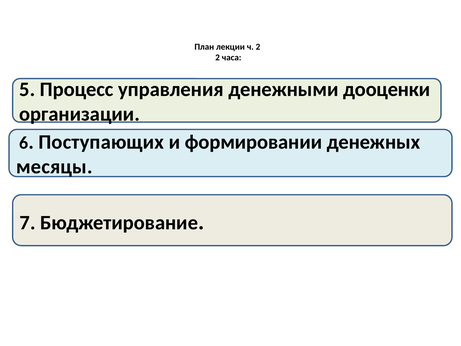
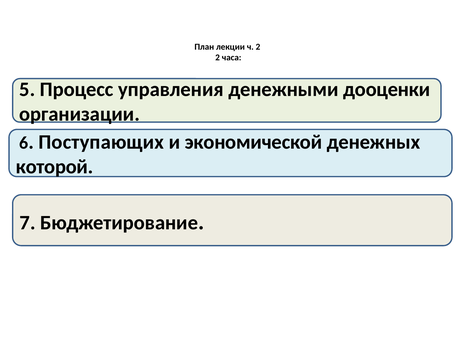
формировании: формировании -> экономической
месяцы: месяцы -> которой
